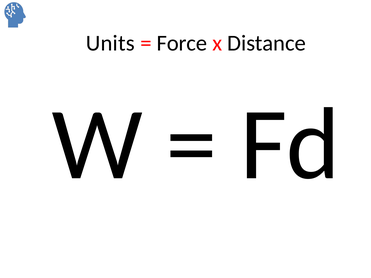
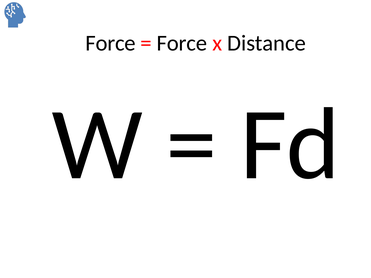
Units at (110, 43): Units -> Force
